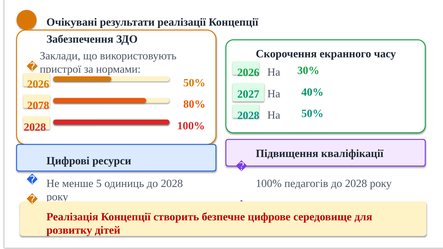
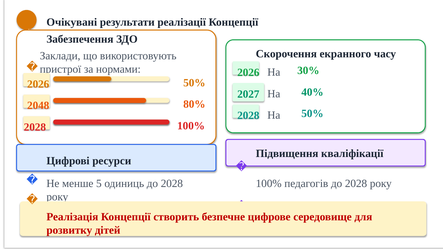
2078: 2078 -> 2048
